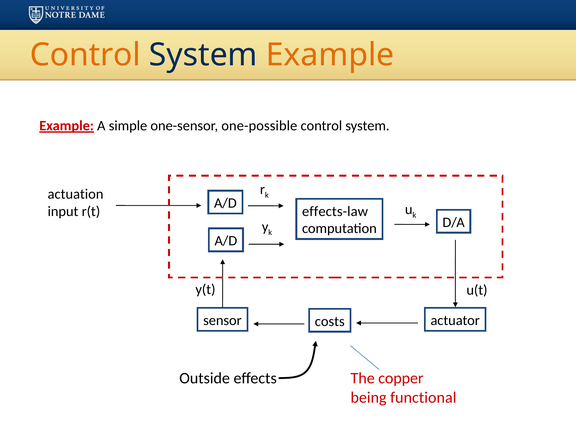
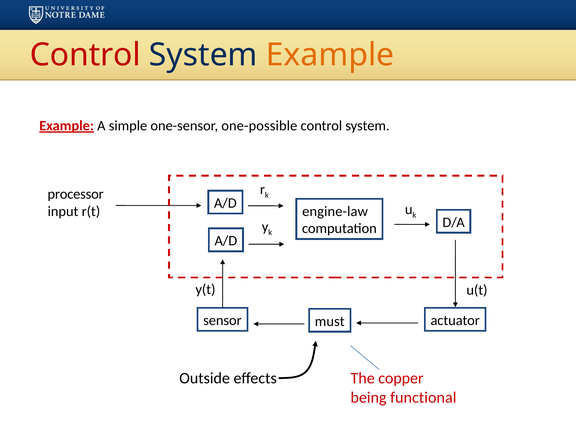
Control at (85, 55) colour: orange -> red
actuation: actuation -> processor
effects-law: effects-law -> engine-law
costs: costs -> must
